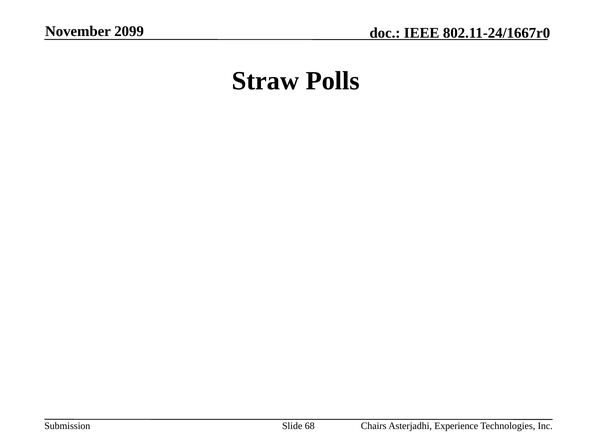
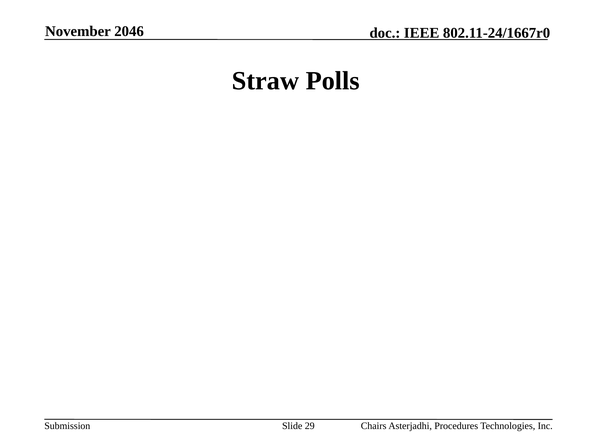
2099: 2099 -> 2046
68: 68 -> 29
Experience: Experience -> Procedures
